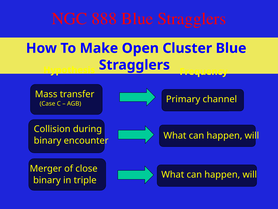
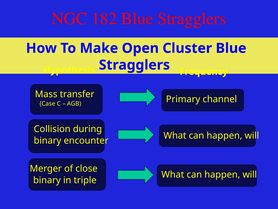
888: 888 -> 182
